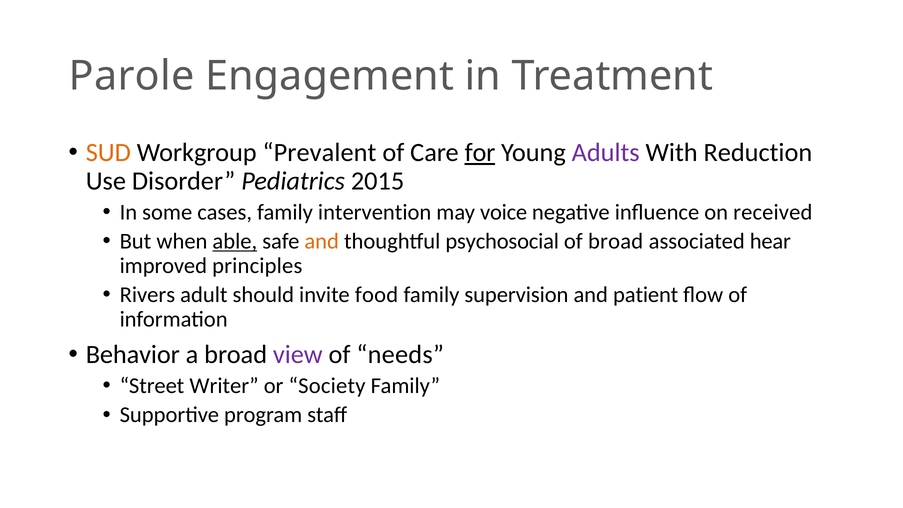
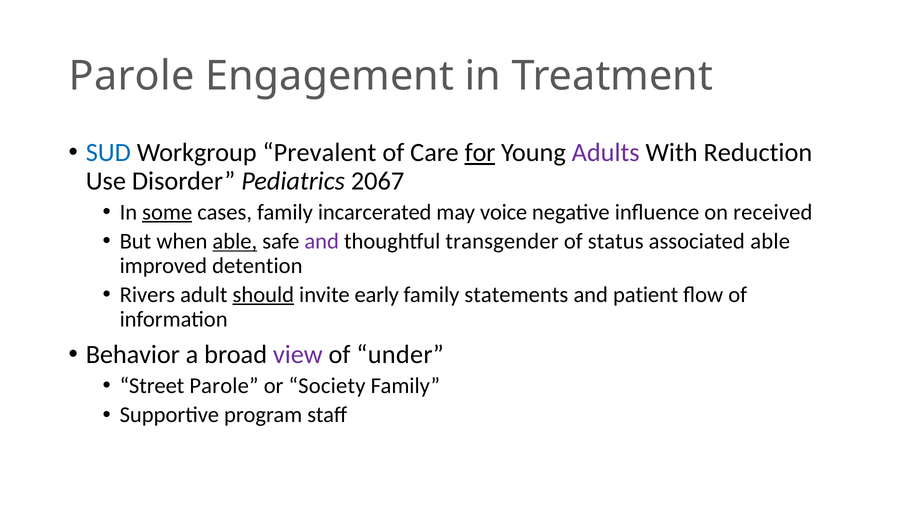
SUD colour: orange -> blue
2015: 2015 -> 2067
some underline: none -> present
intervention: intervention -> incarcerated
and at (322, 241) colour: orange -> purple
psychosocial: psychosocial -> transgender
of broad: broad -> status
associated hear: hear -> able
principles: principles -> detention
should underline: none -> present
food: food -> early
supervision: supervision -> statements
needs: needs -> under
Street Writer: Writer -> Parole
